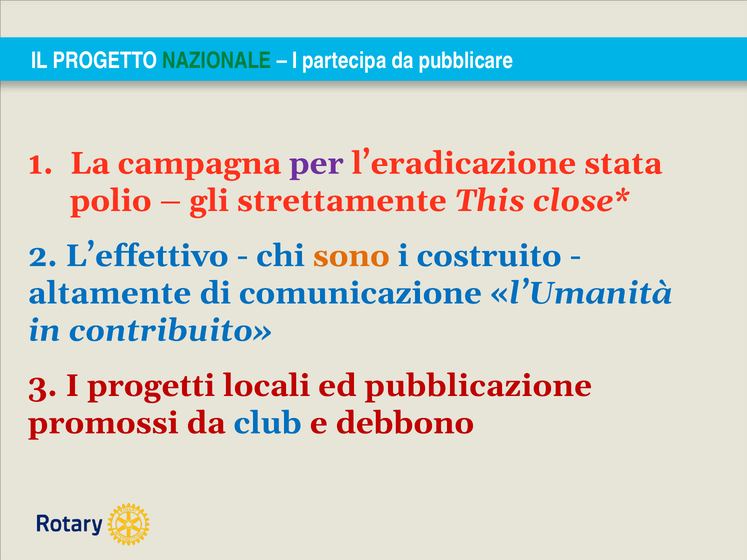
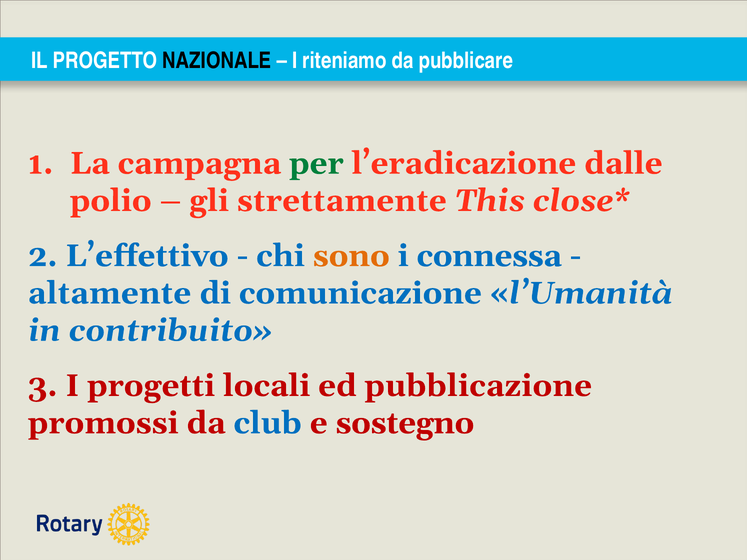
NAZIONALE colour: green -> black
partecipa: partecipa -> riteniamo
per colour: purple -> green
stata: stata -> dalle
costruito: costruito -> connessa
debbono: debbono -> sostegno
